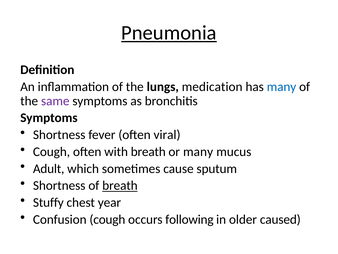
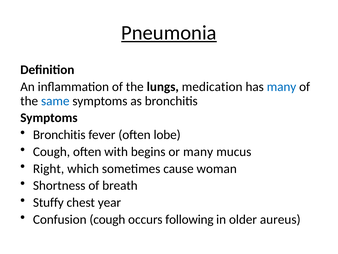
same colour: purple -> blue
Shortness at (59, 135): Shortness -> Bronchitis
viral: viral -> lobe
with breath: breath -> begins
Adult: Adult -> Right
sputum: sputum -> woman
breath at (120, 185) underline: present -> none
caused: caused -> aureus
